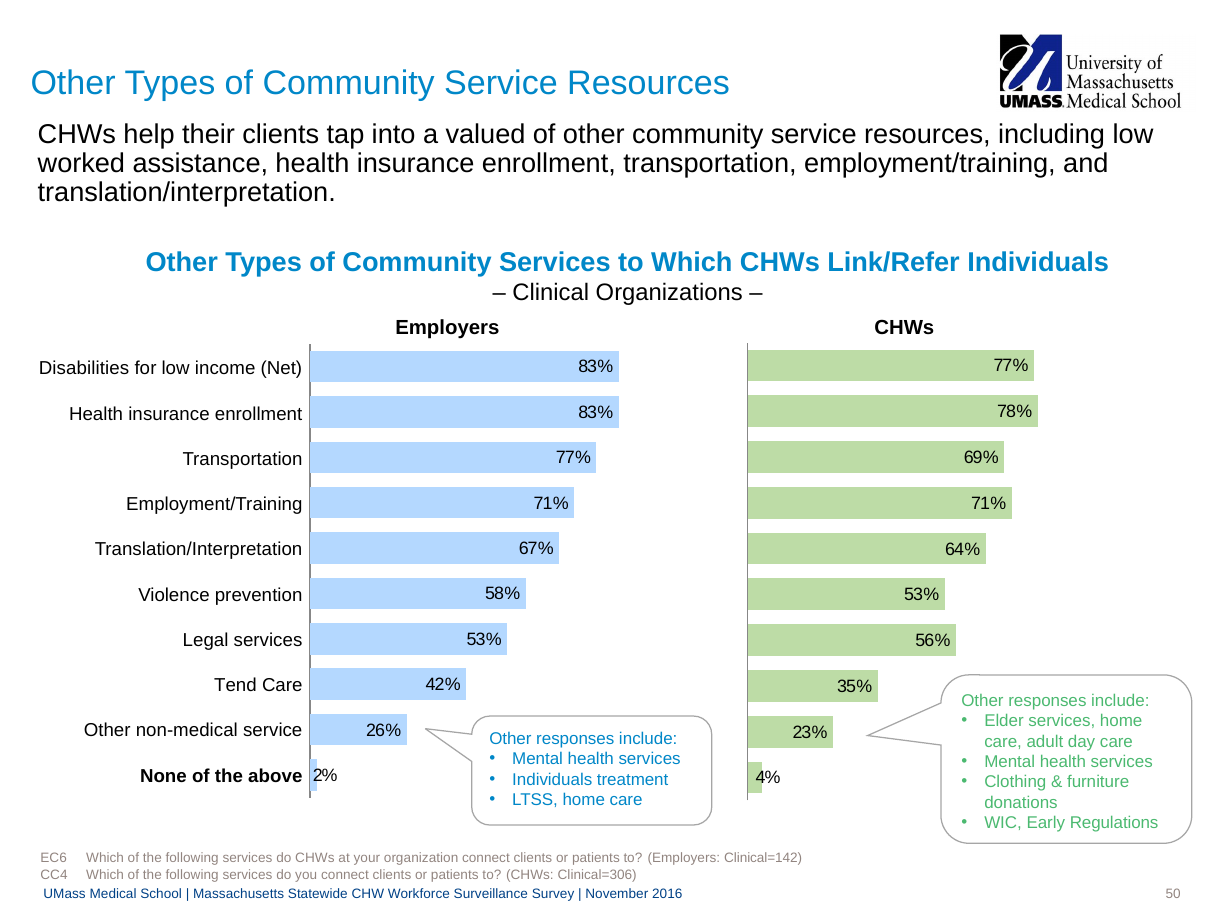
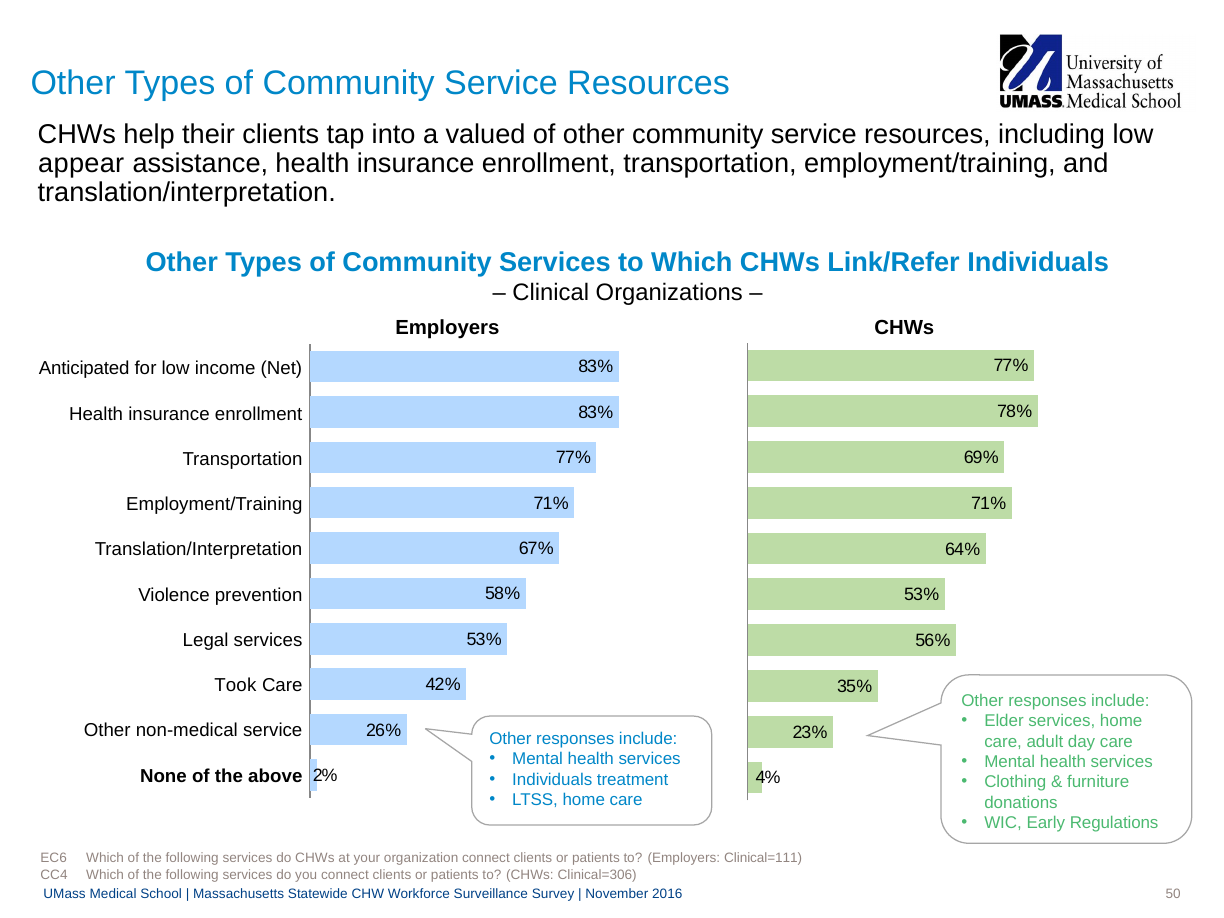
worked: worked -> appear
Disabilities: Disabilities -> Anticipated
Tend: Tend -> Took
Clinical=142: Clinical=142 -> Clinical=111
